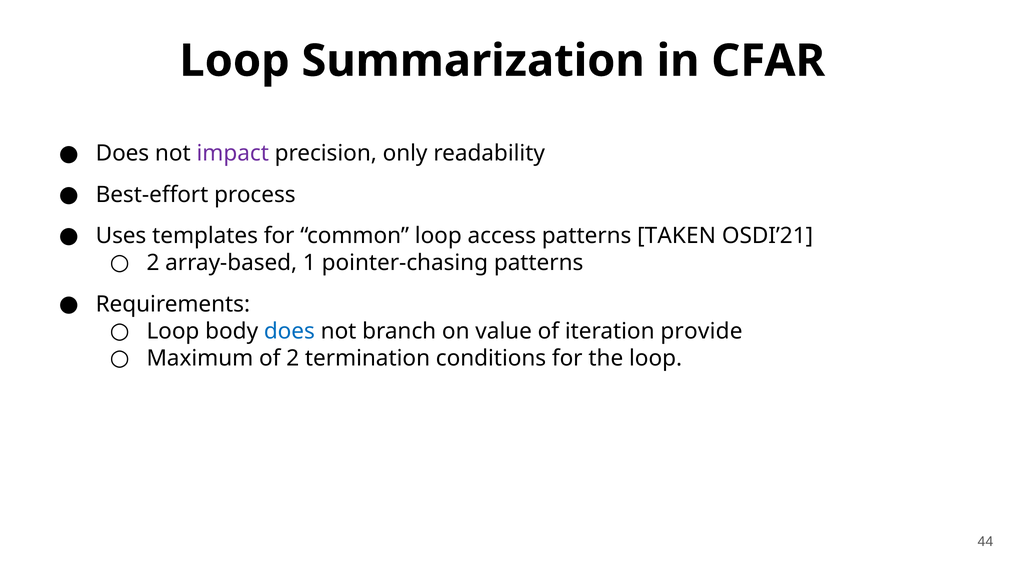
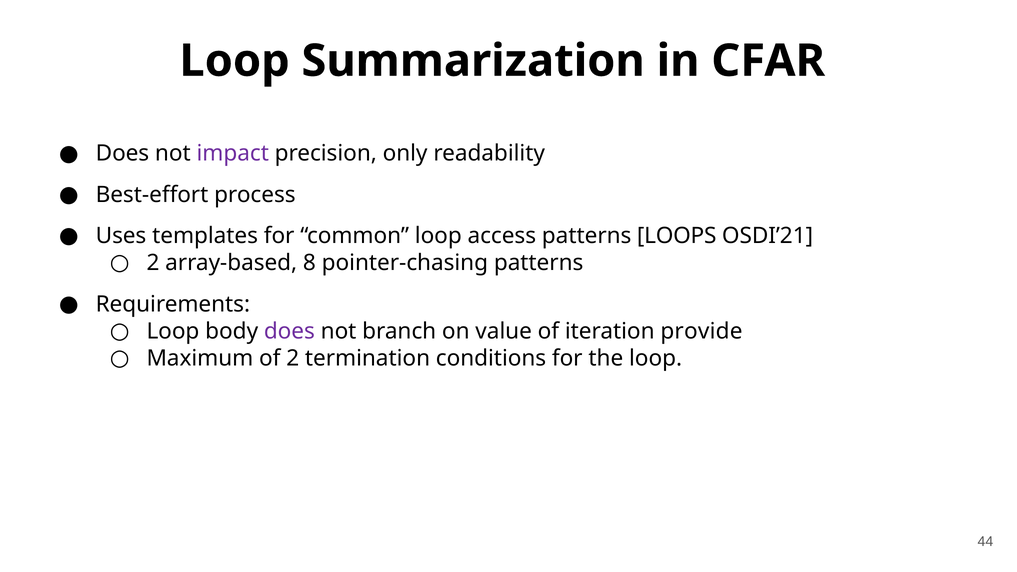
TAKEN: TAKEN -> LOOPS
1: 1 -> 8
does at (289, 331) colour: blue -> purple
